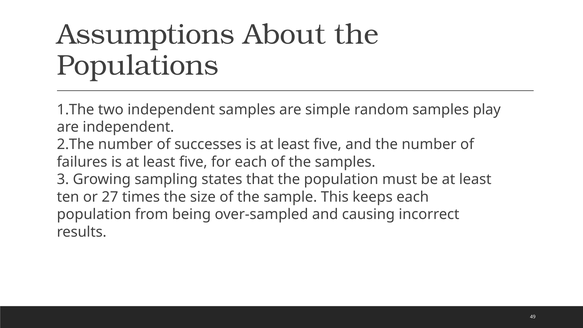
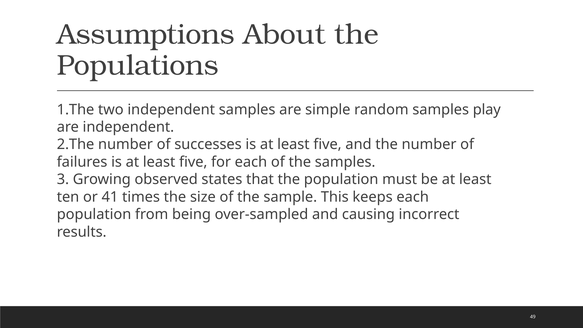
sampling: sampling -> observed
27: 27 -> 41
